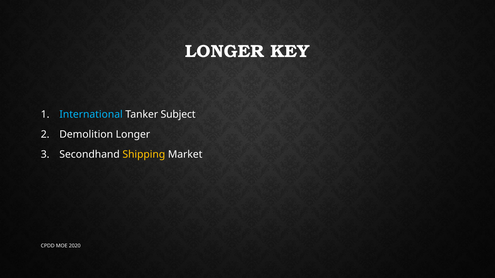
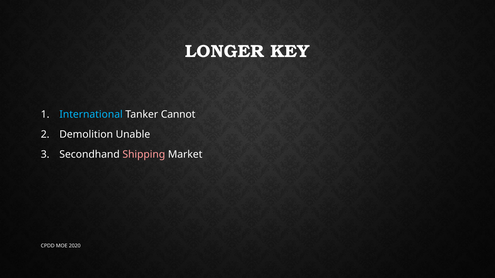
Subject: Subject -> Cannot
Demolition Longer: Longer -> Unable
Shipping colour: yellow -> pink
